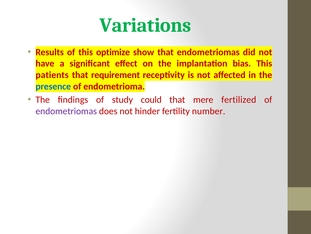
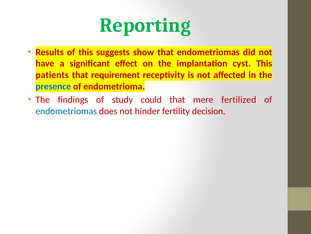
Variations: Variations -> Reporting
optimize: optimize -> suggests
bias: bias -> cyst
endometriomas at (66, 111) colour: purple -> blue
number: number -> decision
